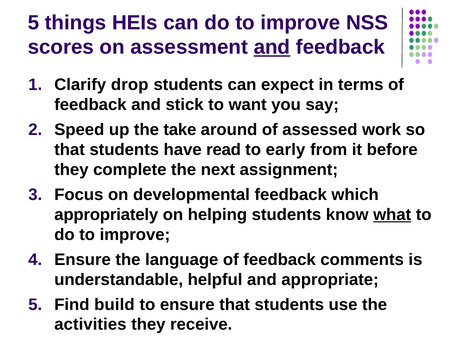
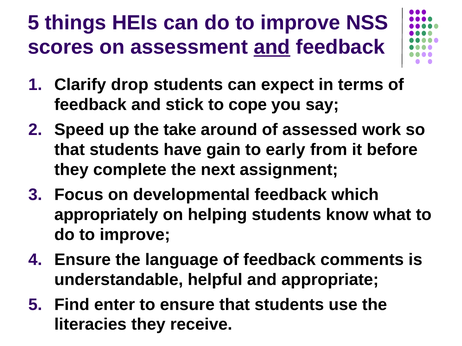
want: want -> cope
read: read -> gain
what underline: present -> none
build: build -> enter
activities: activities -> literacies
